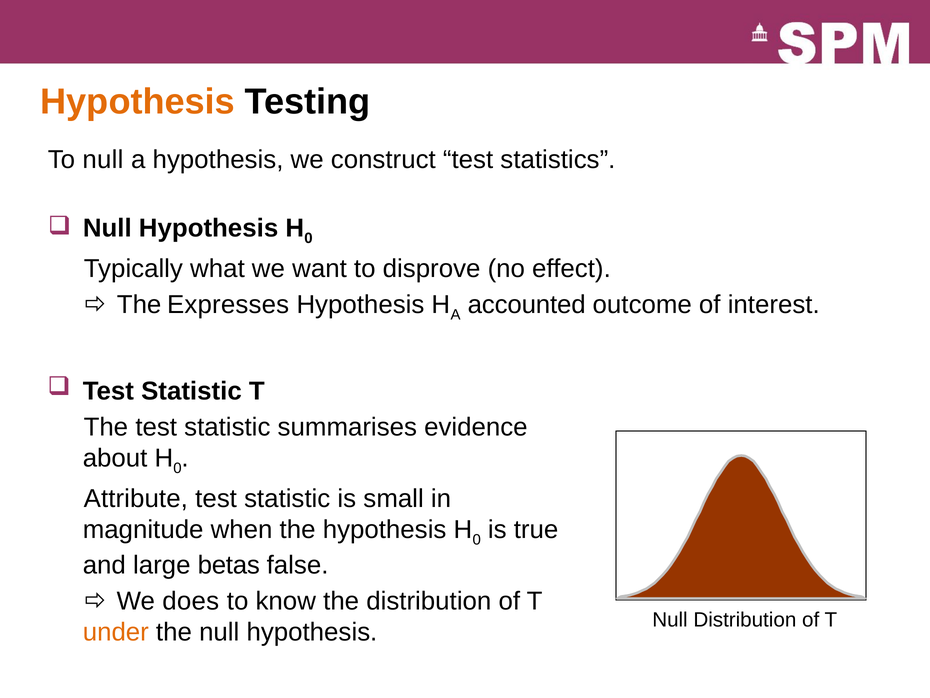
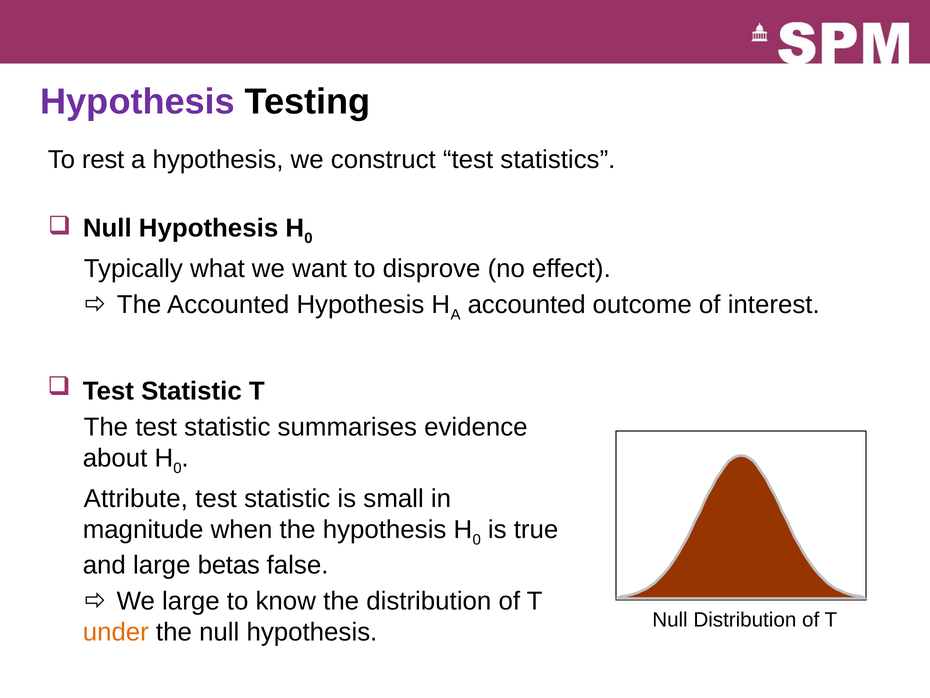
Hypothesis at (138, 102) colour: orange -> purple
To null: null -> rest
The Expresses: Expresses -> Accounted
We does: does -> large
